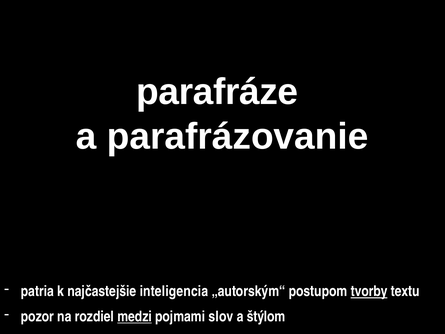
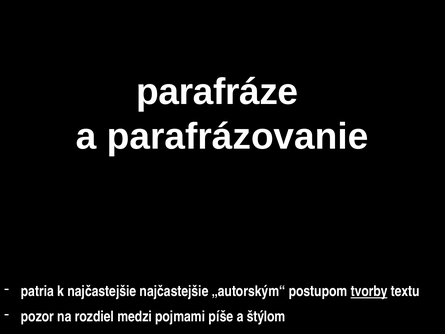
najčastejšie inteligencia: inteligencia -> najčastejšie
medzi underline: present -> none
slov: slov -> píše
